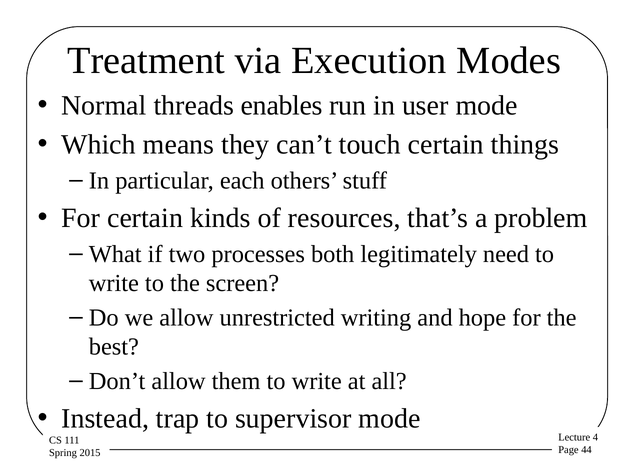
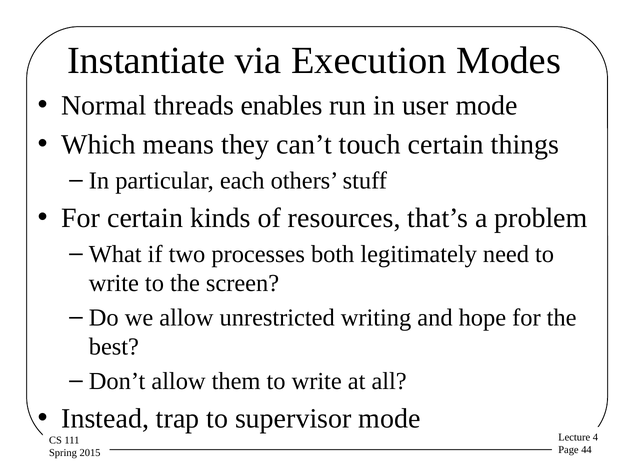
Treatment: Treatment -> Instantiate
